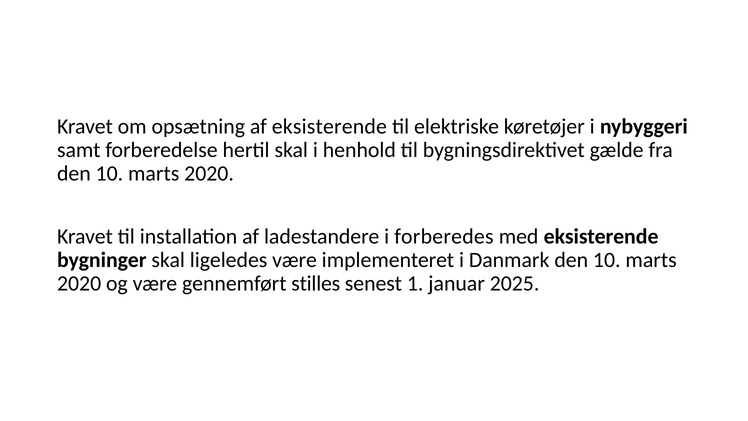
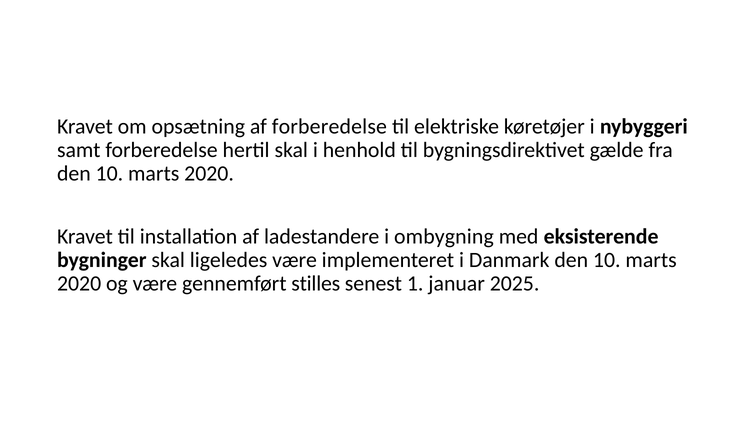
af eksisterende: eksisterende -> forberedelse
forberedes: forberedes -> ombygning
